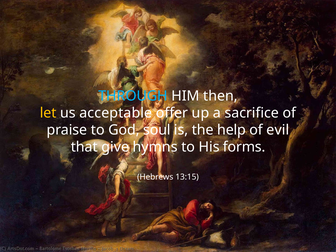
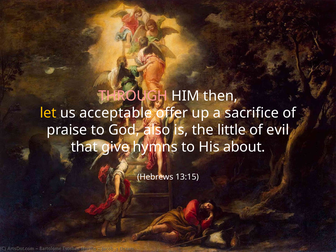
THROUGH colour: light blue -> pink
soul: soul -> also
help: help -> little
forms: forms -> about
